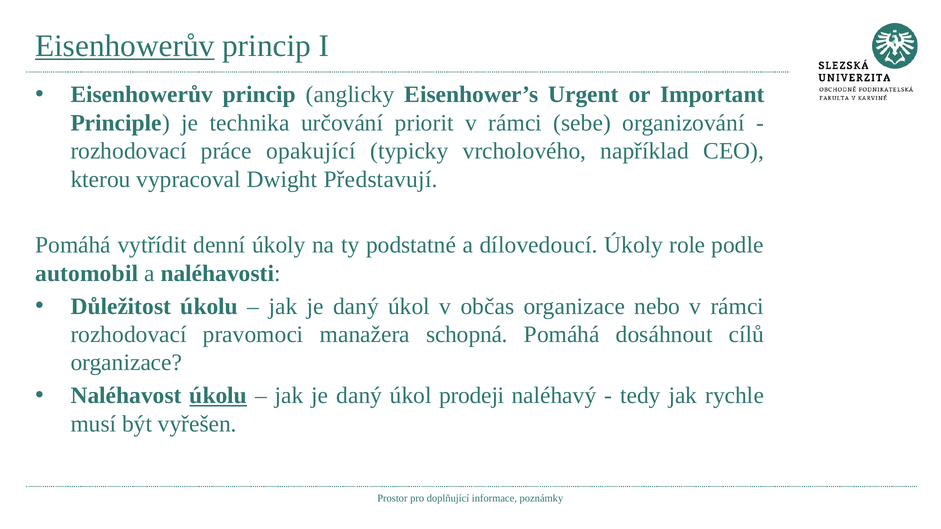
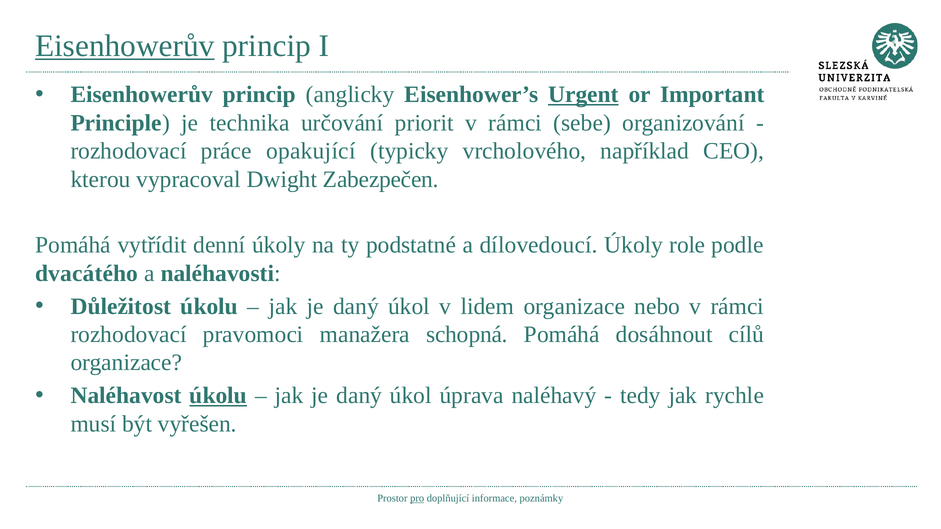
Urgent underline: none -> present
Představují: Představují -> Zabezpečen
automobil: automobil -> dvacátého
občas: občas -> lidem
prodeji: prodeji -> úprava
pro underline: none -> present
